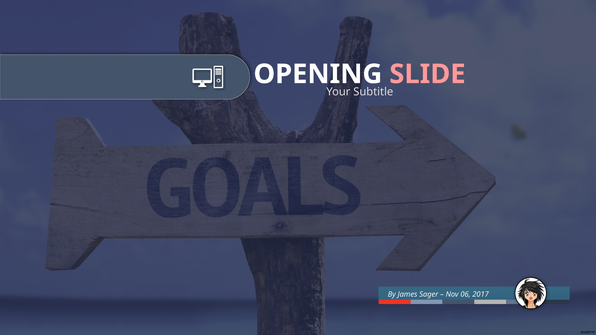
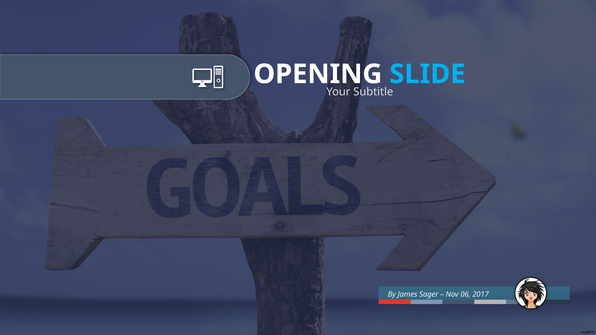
SLIDE colour: pink -> light blue
